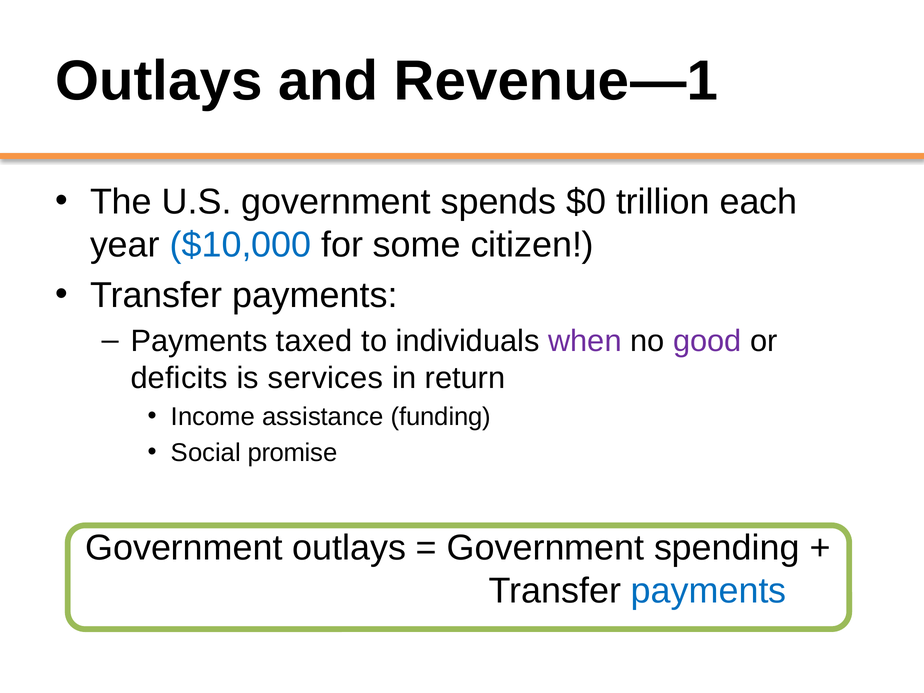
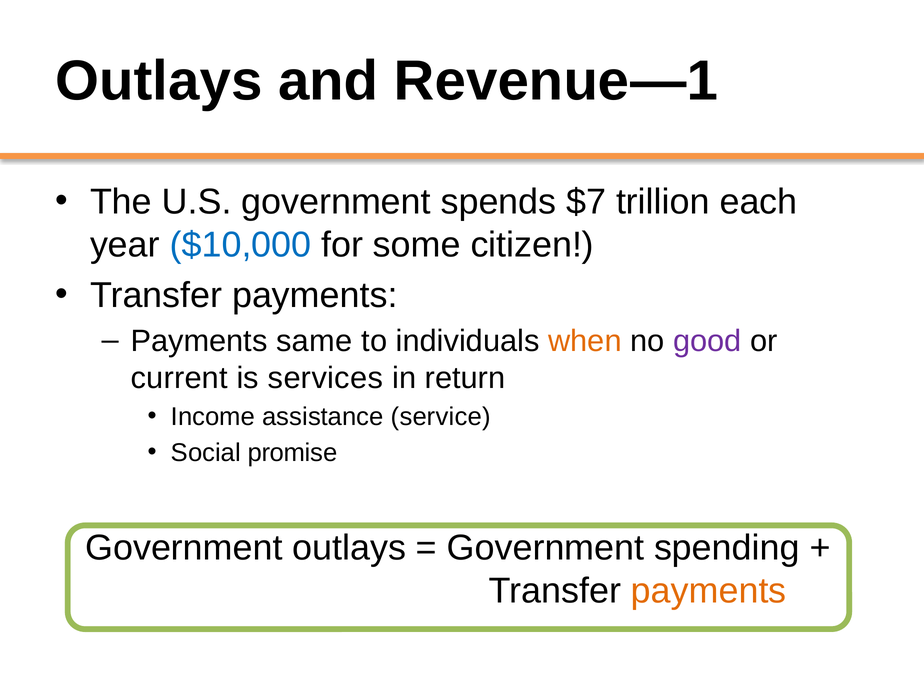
$0: $0 -> $7
taxed: taxed -> same
when colour: purple -> orange
deficits: deficits -> current
funding: funding -> service
payments at (709, 591) colour: blue -> orange
